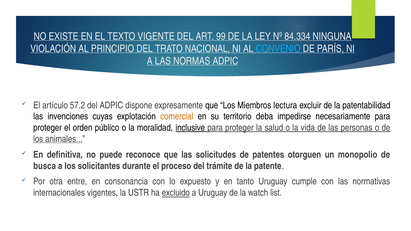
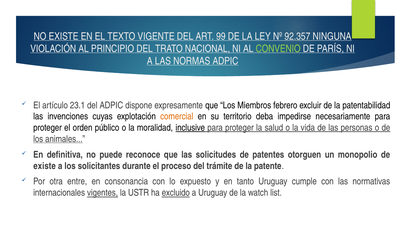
84.334: 84.334 -> 92.357
CONVENIO colour: light blue -> light green
57.2: 57.2 -> 23.1
lectura: lectura -> febrero
busca at (45, 166): busca -> existe
vigentes underline: none -> present
